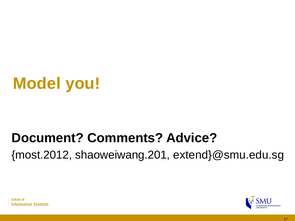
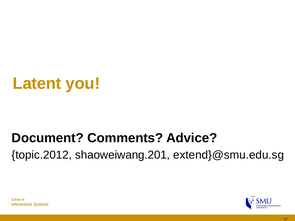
Model: Model -> Latent
most.2012: most.2012 -> topic.2012
